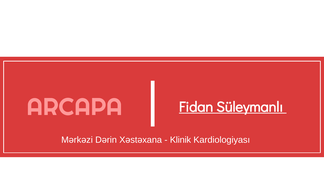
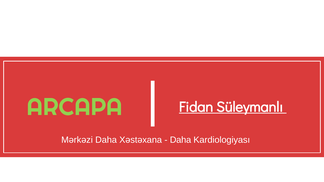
ARCAPA colour: pink -> light green
Mərkəzi Dərin: Dərin -> Daha
Klinik at (181, 140): Klinik -> Daha
